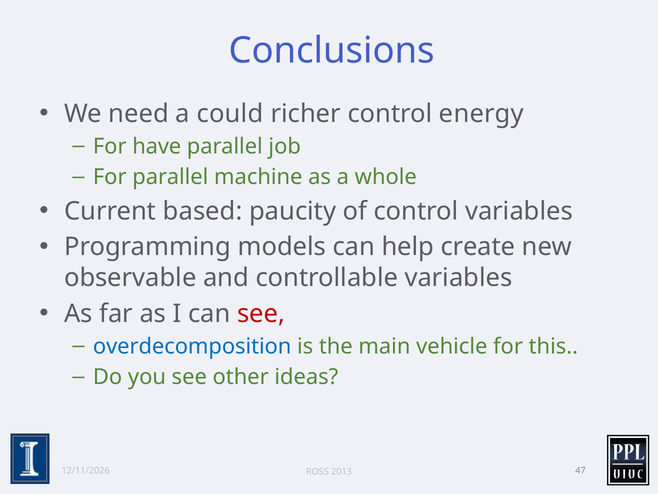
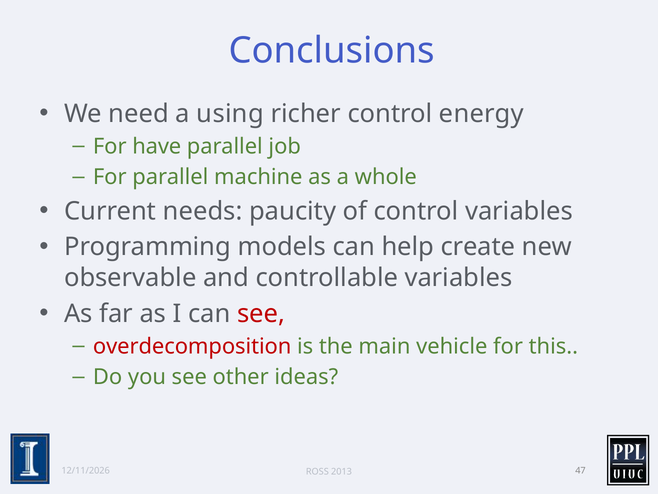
could: could -> using
based: based -> needs
overdecomposition colour: blue -> red
